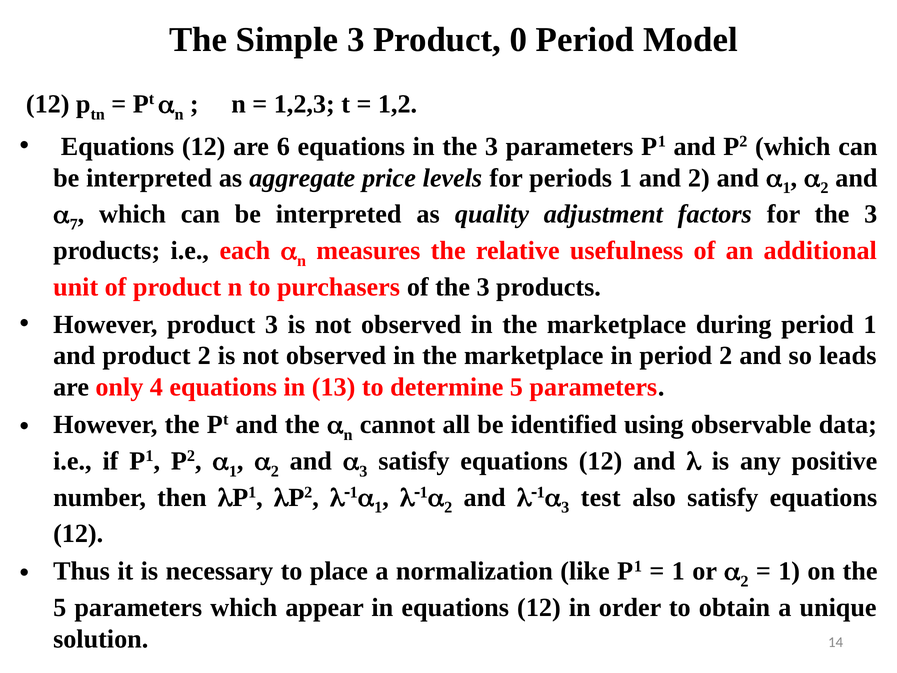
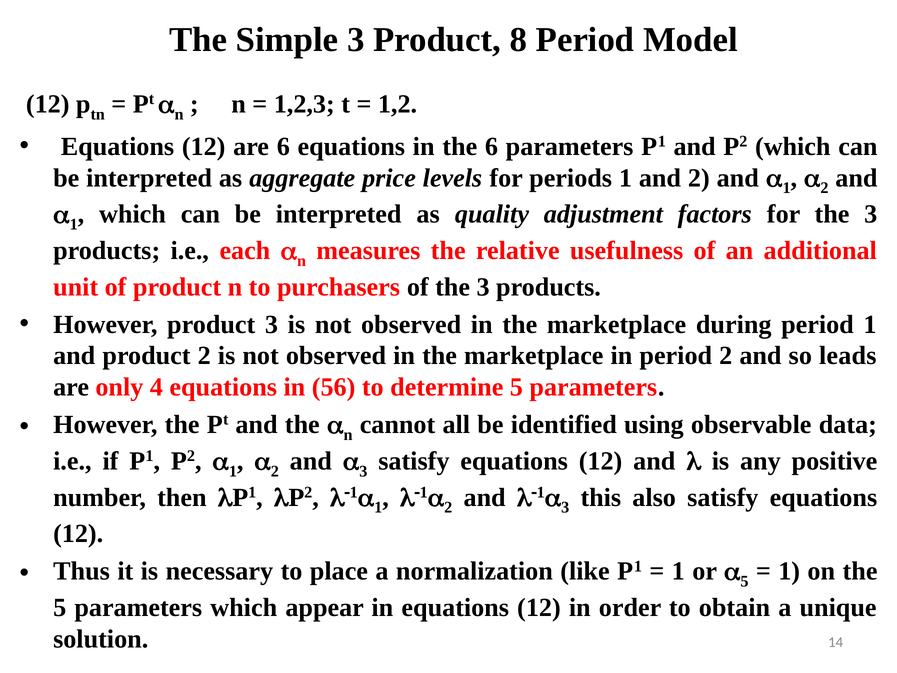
0: 0 -> 8
in the 3: 3 -> 6
7 at (74, 224): 7 -> 1
13: 13 -> 56
test: test -> this
2 at (745, 581): 2 -> 5
